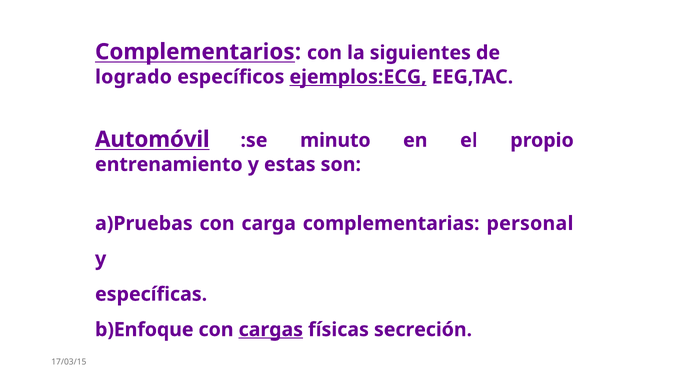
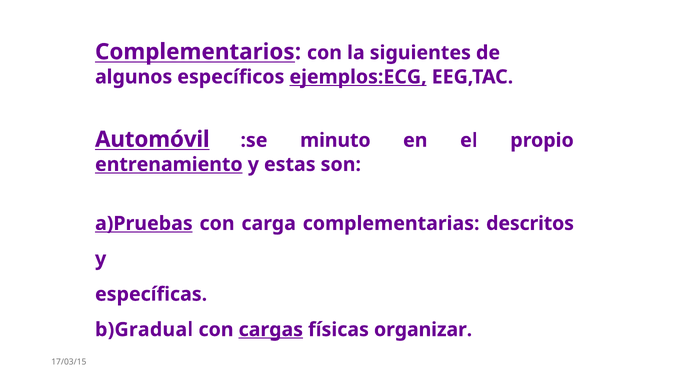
logrado: logrado -> algunos
entrenamiento underline: none -> present
a)Pruebas underline: none -> present
personal: personal -> descritos
b)Enfoque: b)Enfoque -> b)Gradual
secreción: secreción -> organizar
